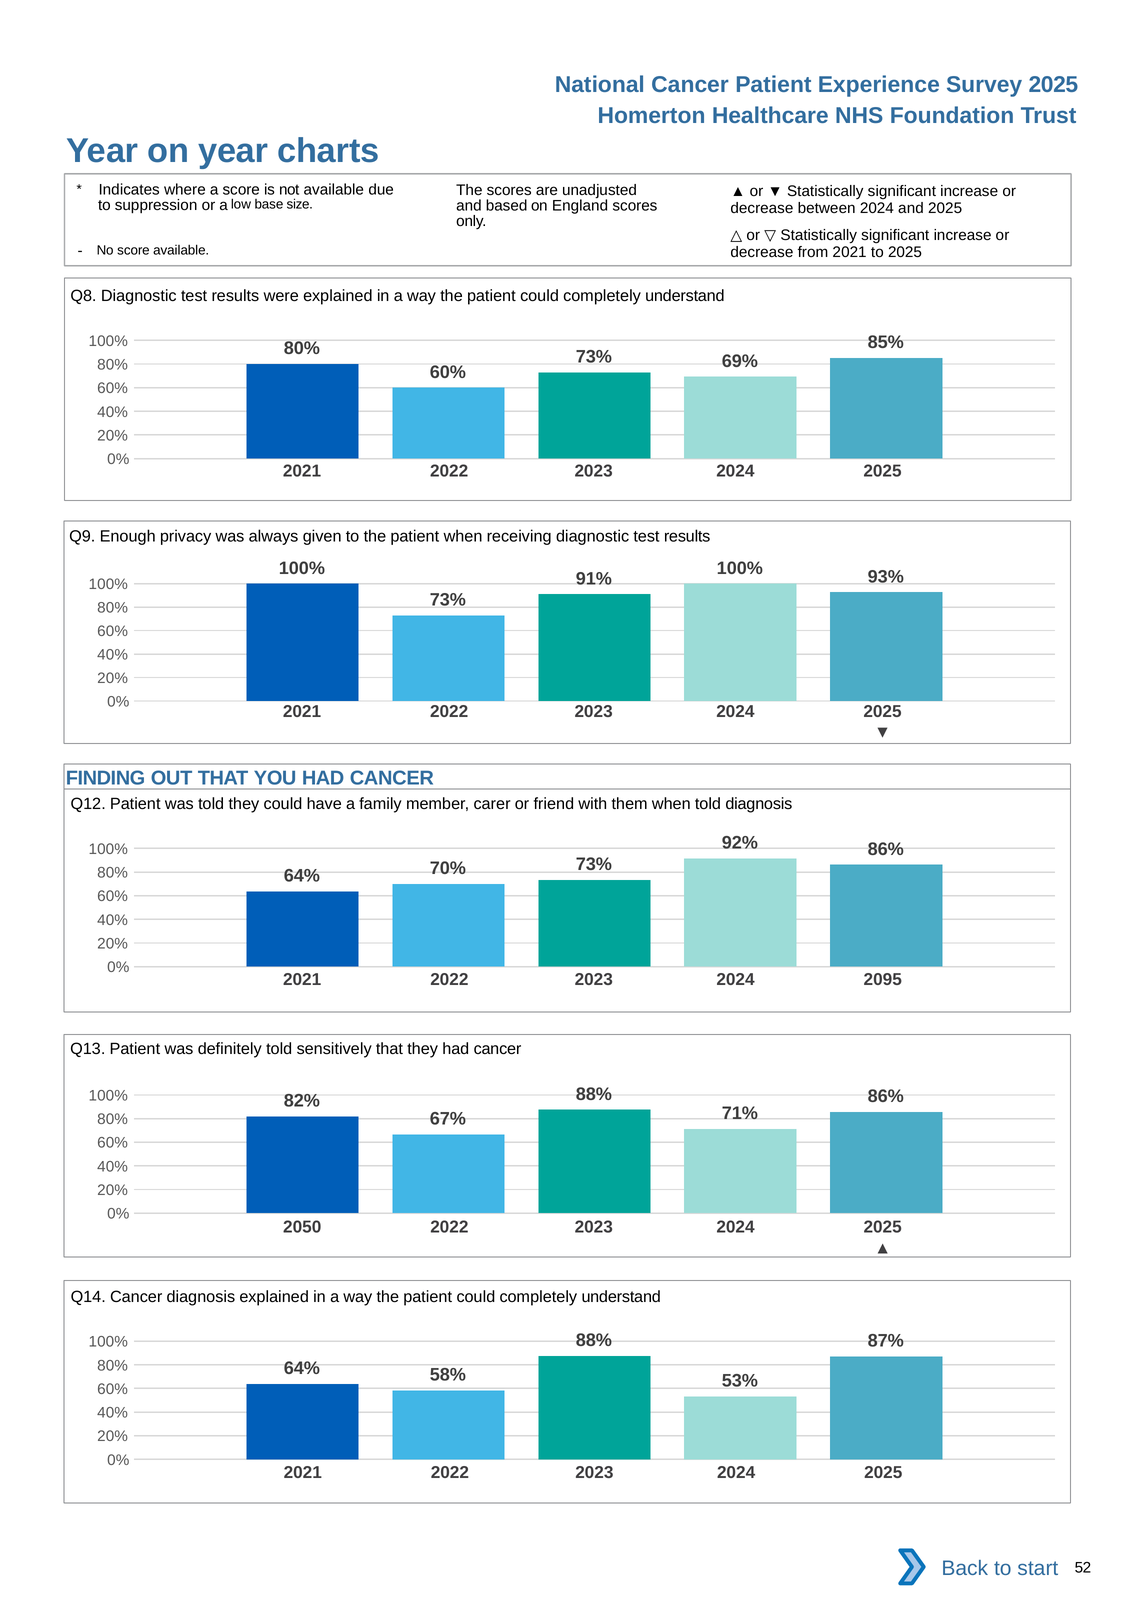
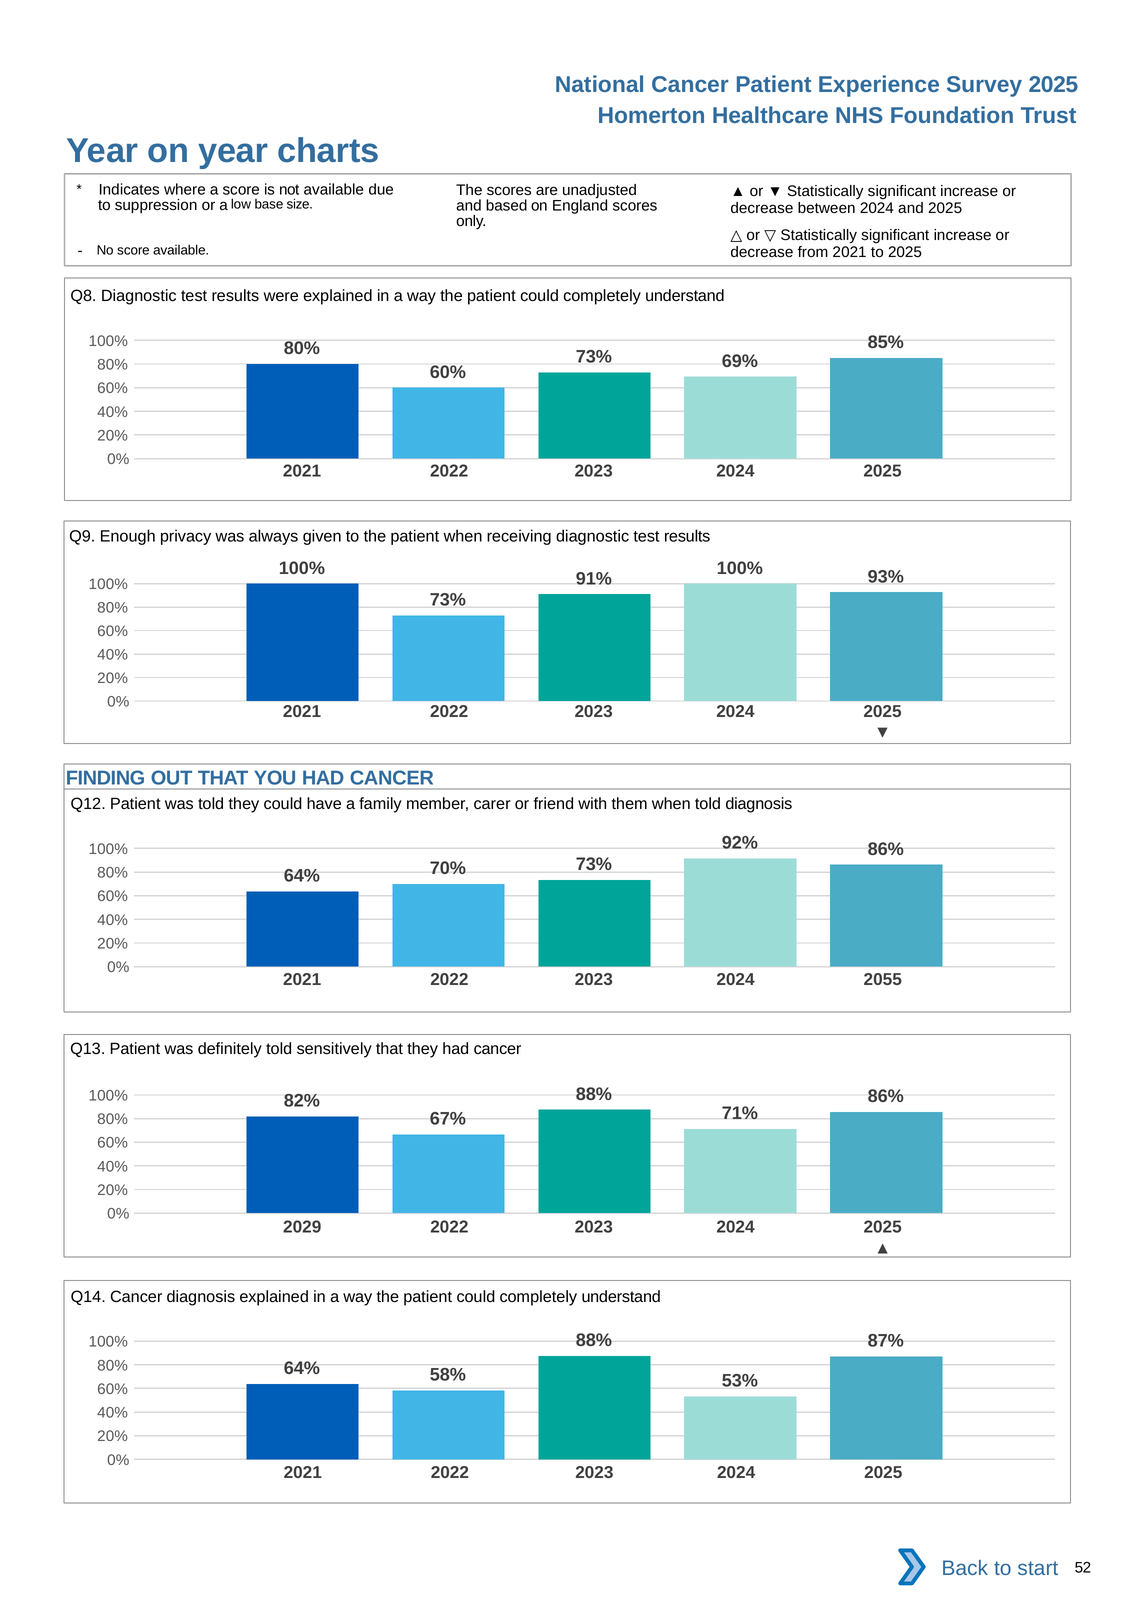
2095: 2095 -> 2055
2050: 2050 -> 2029
